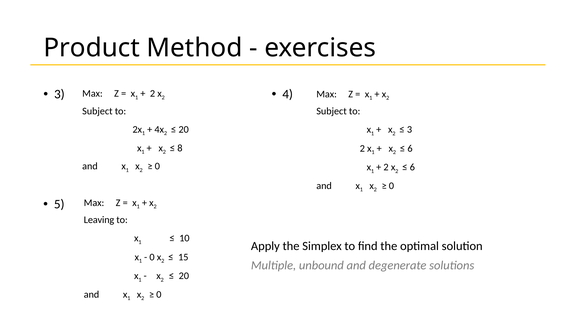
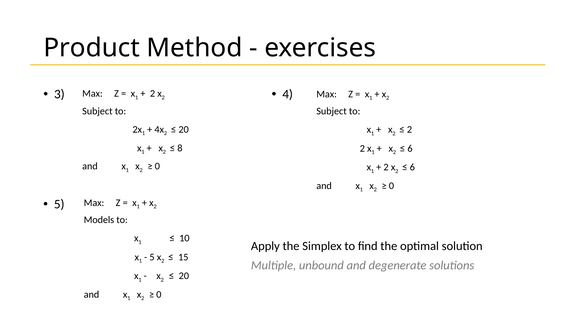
3 at (409, 130): 3 -> 2
Leaving: Leaving -> Models
0 at (152, 258): 0 -> 5
